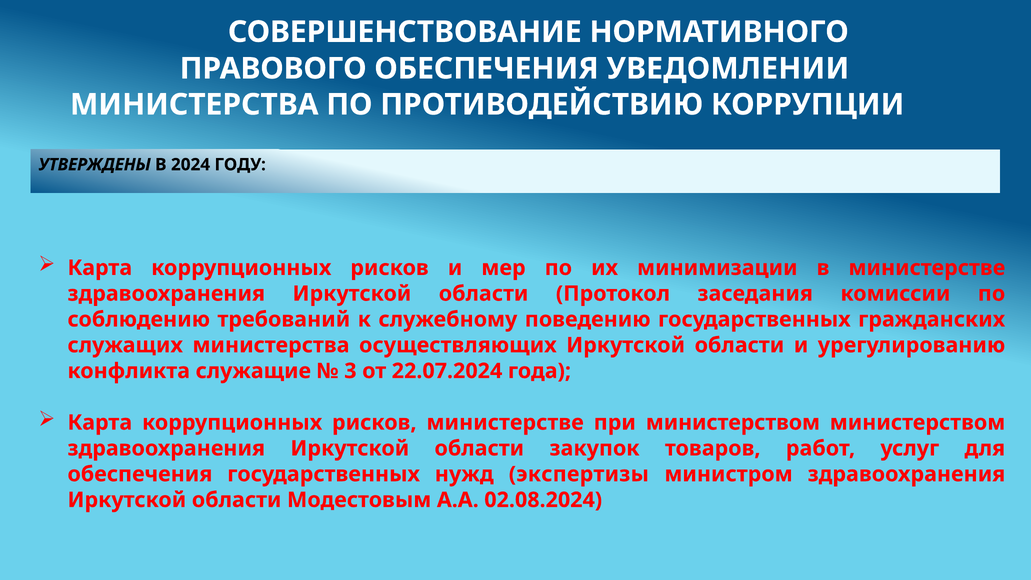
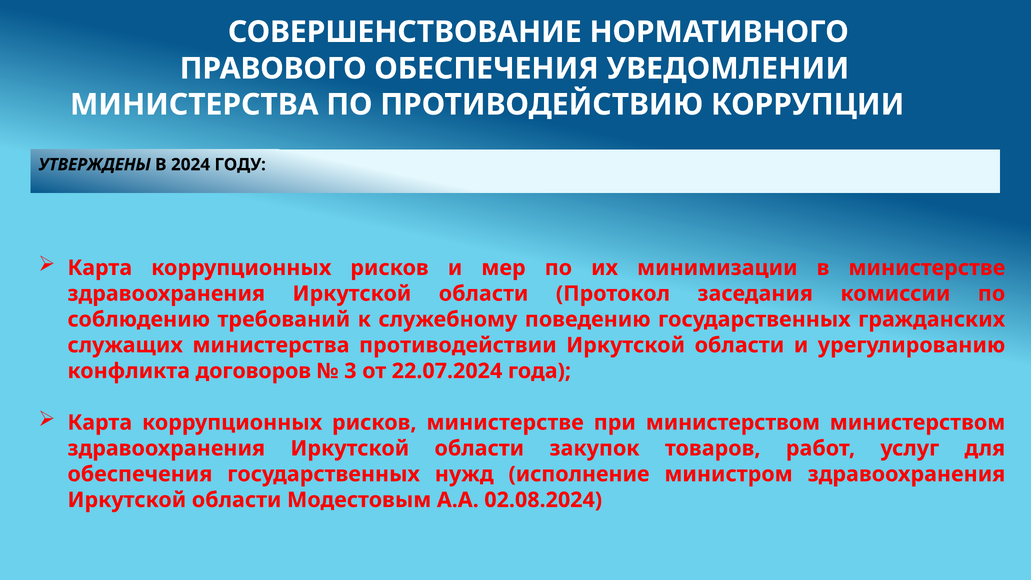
осуществляющих: осуществляющих -> противодействии
служащие: служащие -> договоров
экспертизы: экспертизы -> исполнение
